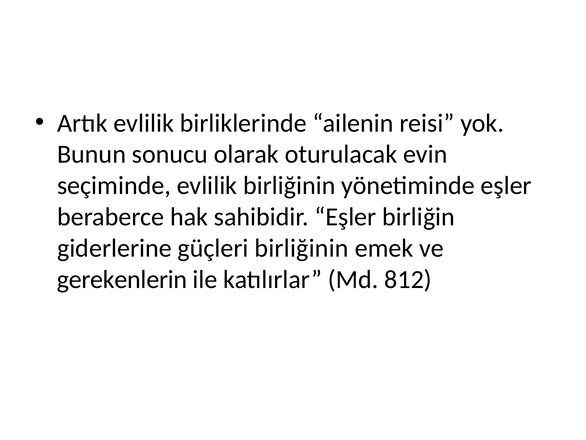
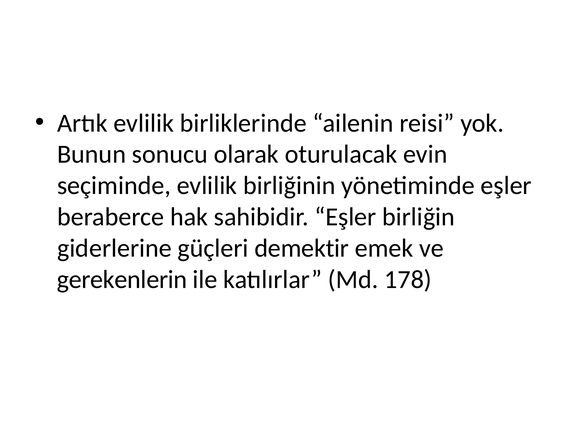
güçleri birliğinin: birliğinin -> demektir
812: 812 -> 178
